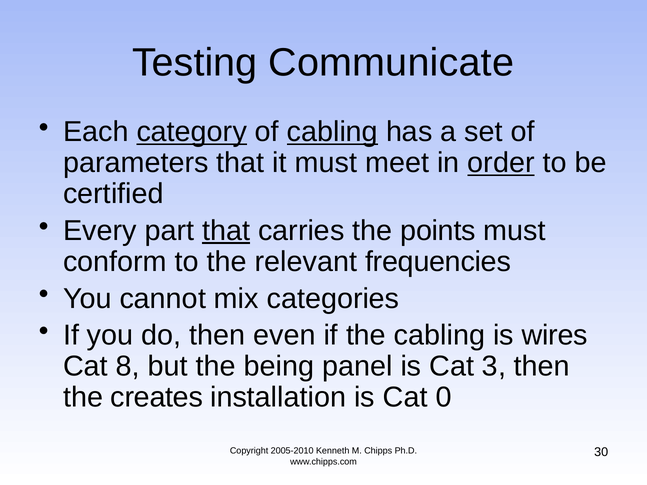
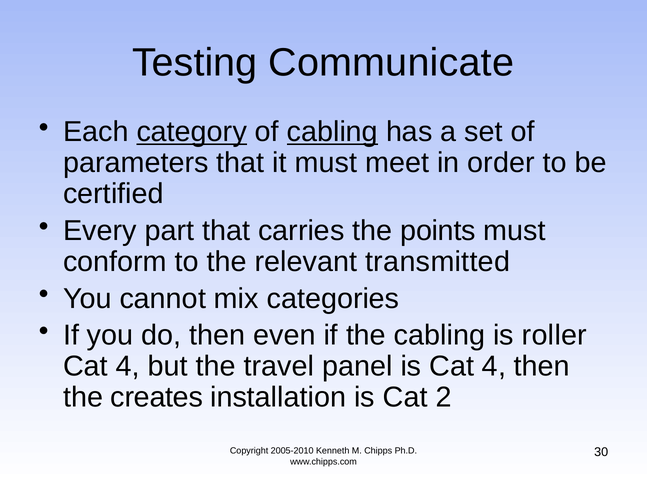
order underline: present -> none
that at (226, 231) underline: present -> none
frequencies: frequencies -> transmitted
wires: wires -> roller
8 at (128, 367): 8 -> 4
being: being -> travel
is Cat 3: 3 -> 4
0: 0 -> 2
